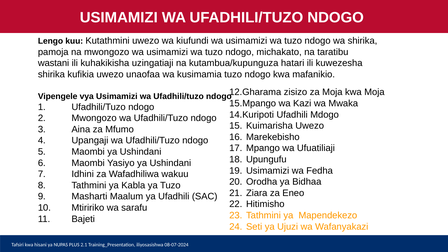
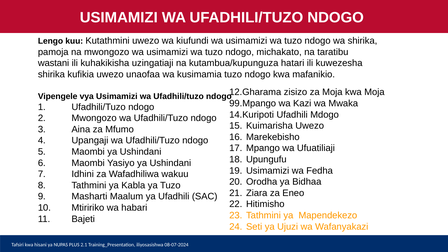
15.Mpango: 15.Mpango -> 99.Mpango
sarafu: sarafu -> habari
